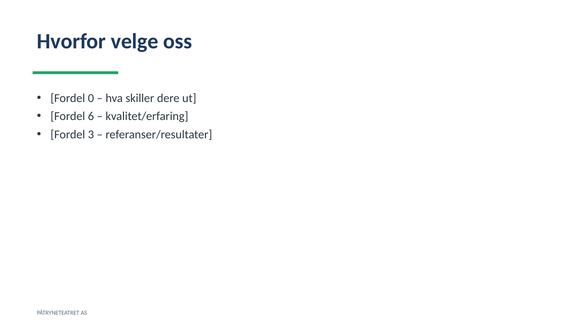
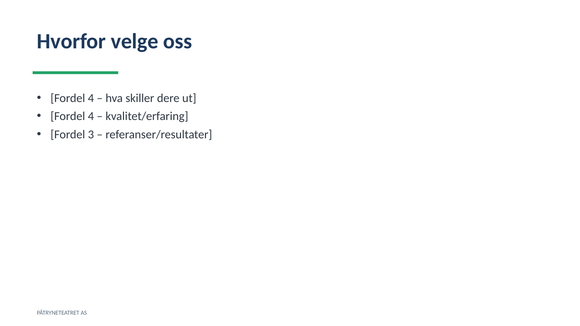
0 at (91, 98): 0 -> 4
6 at (91, 116): 6 -> 4
